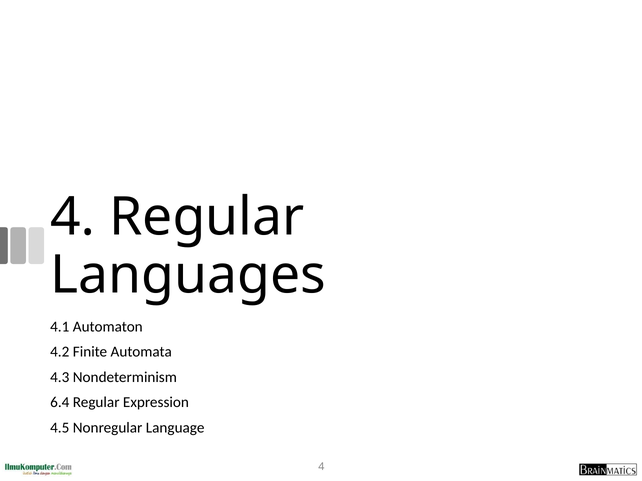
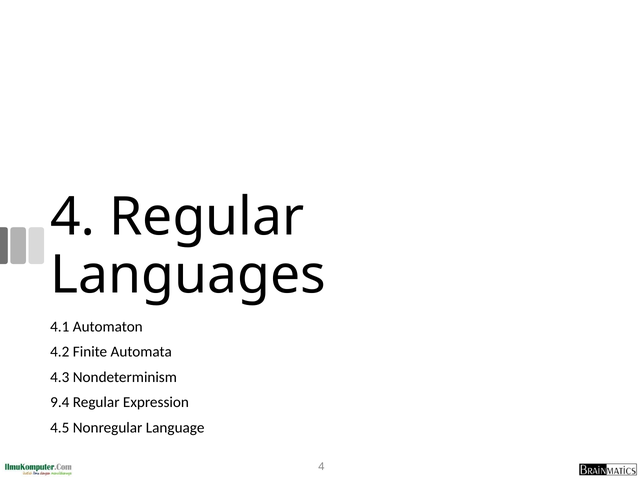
6.4: 6.4 -> 9.4
